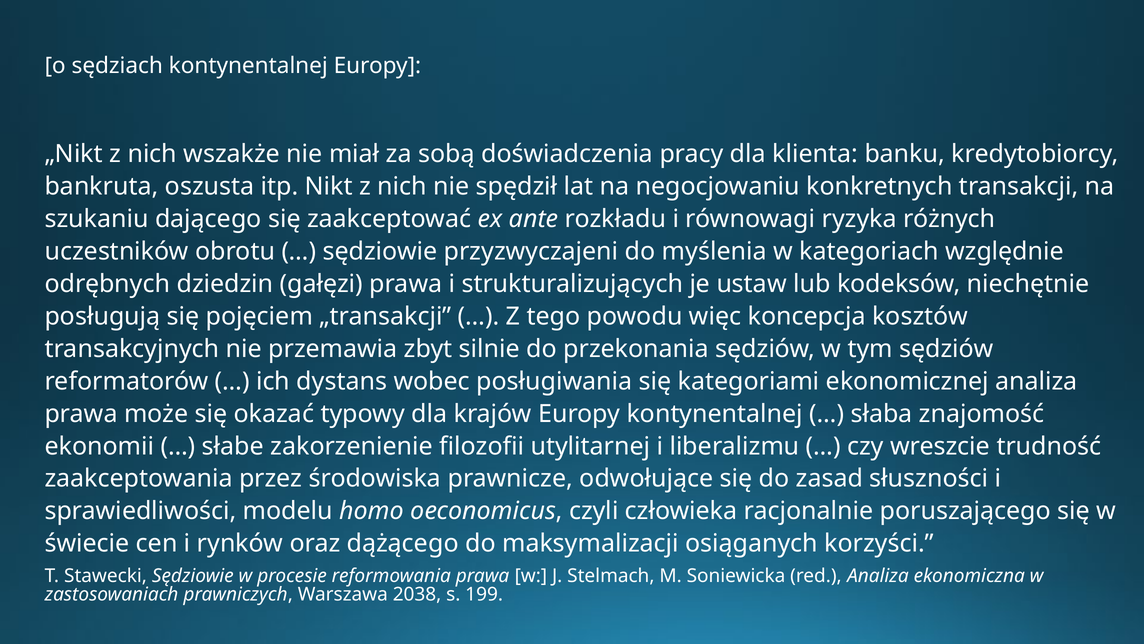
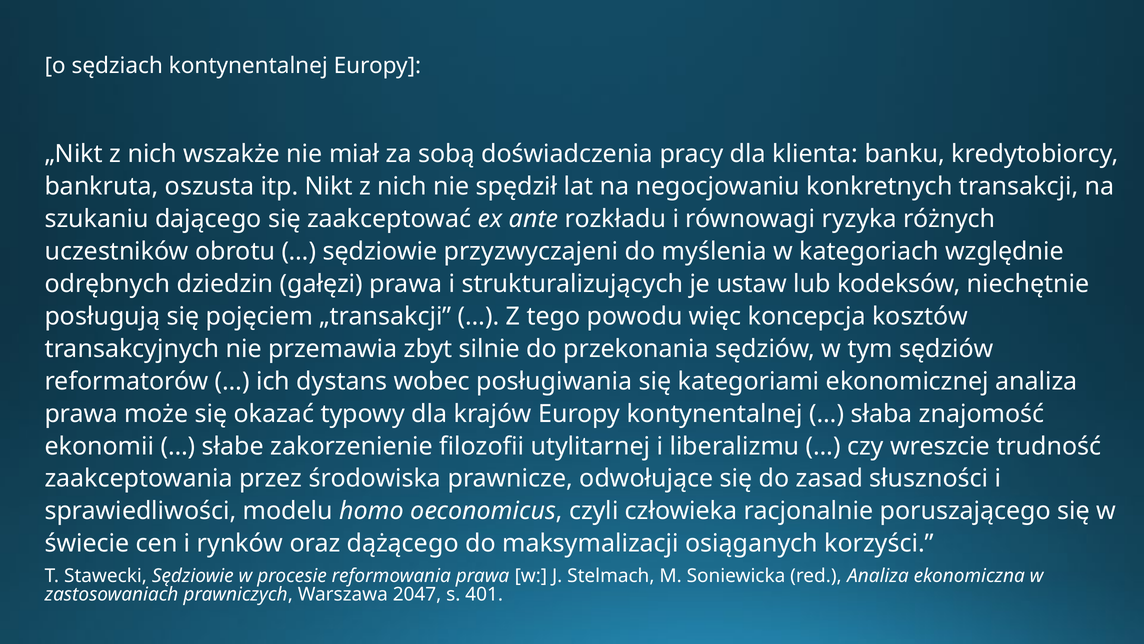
2038: 2038 -> 2047
199: 199 -> 401
